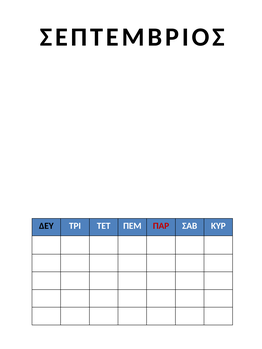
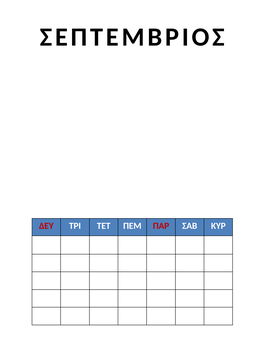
ΔΕΥ colour: black -> red
